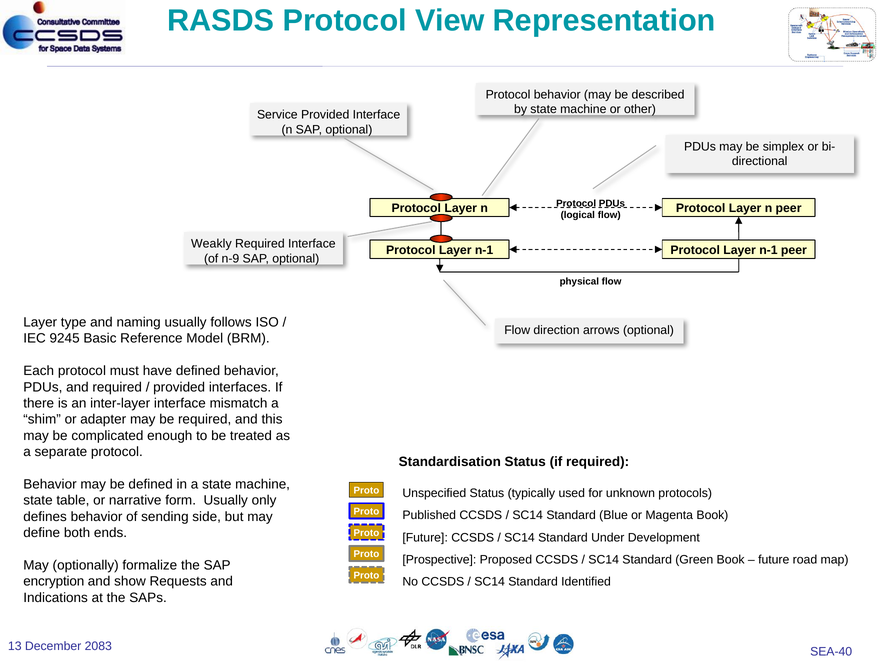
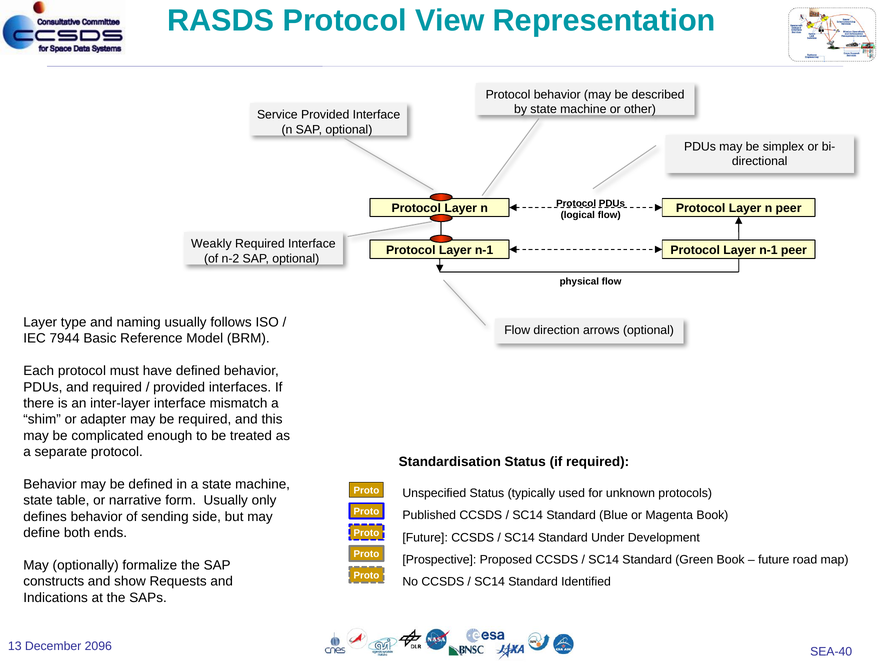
n-9: n-9 -> n-2
9245: 9245 -> 7944
encryption: encryption -> constructs
2083: 2083 -> 2096
